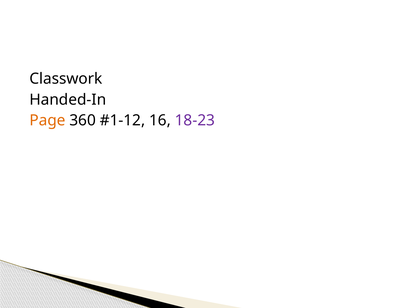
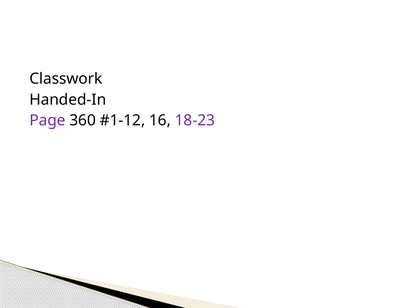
Page colour: orange -> purple
